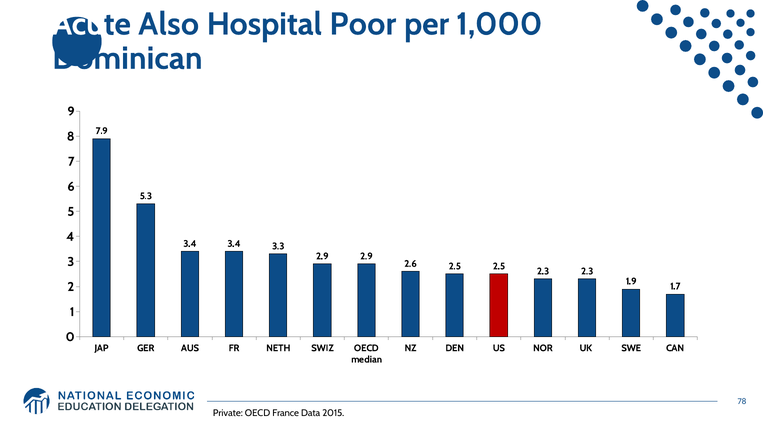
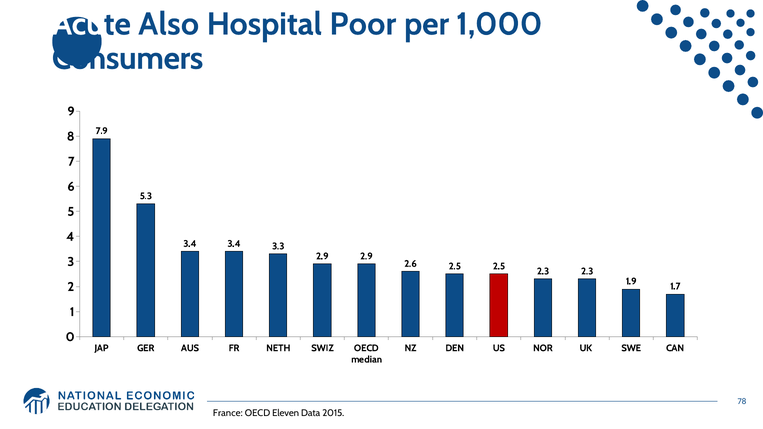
Dominican: Dominican -> Consumers
Private: Private -> France
France: France -> Eleven
